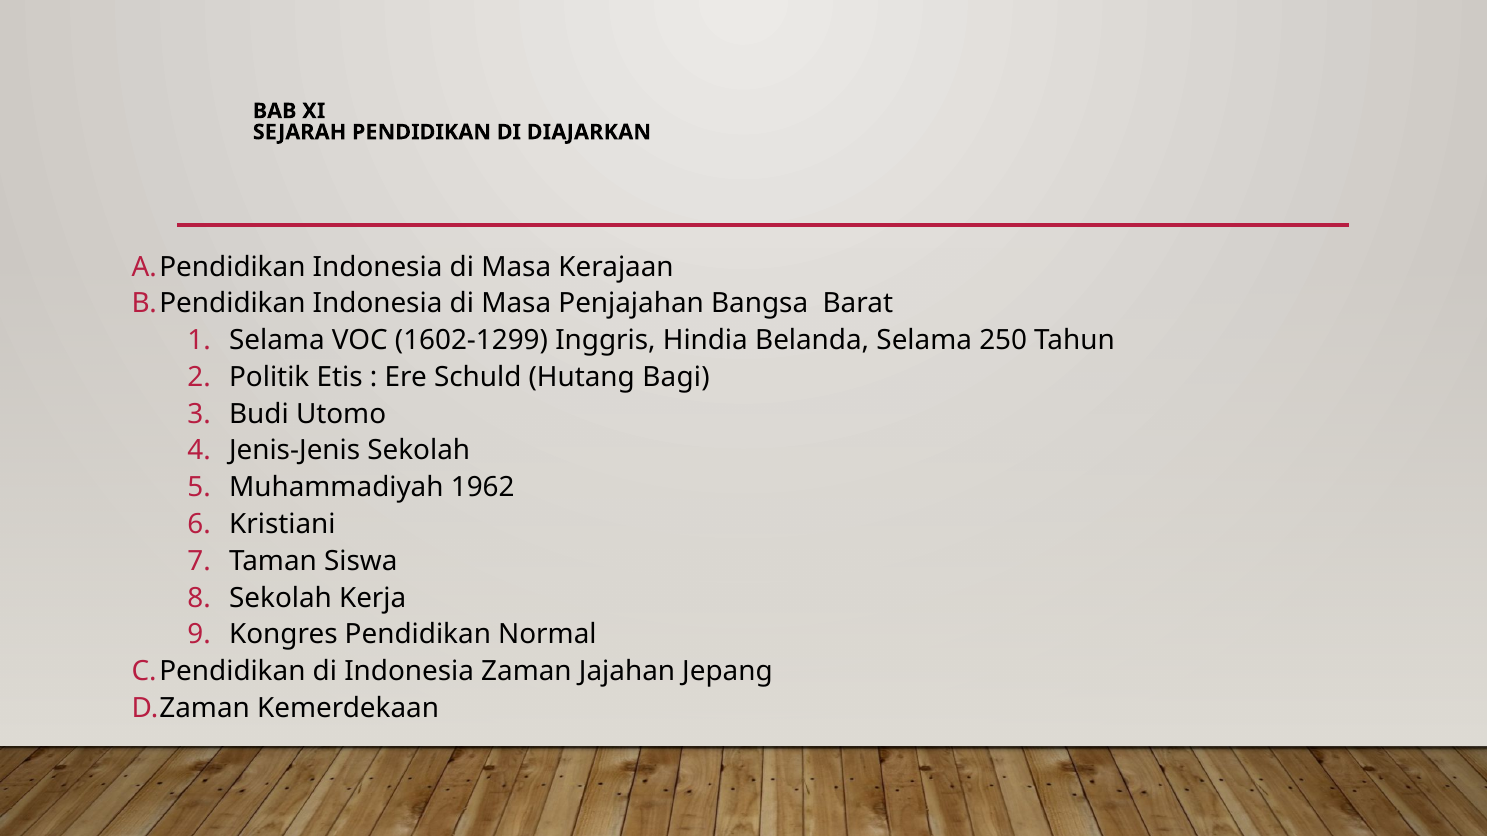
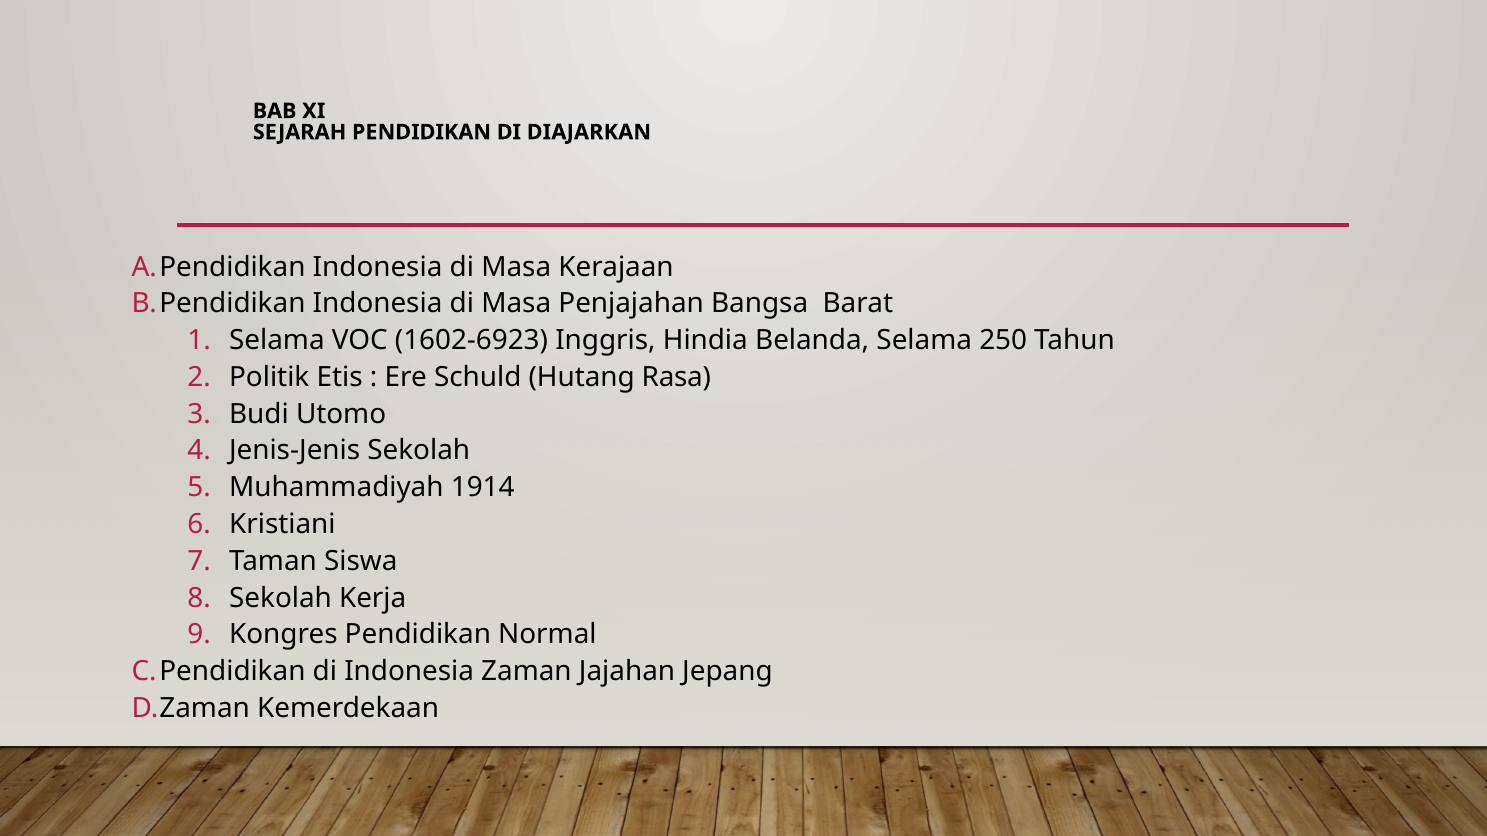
1602-1299: 1602-1299 -> 1602-6923
Bagi: Bagi -> Rasa
1962: 1962 -> 1914
